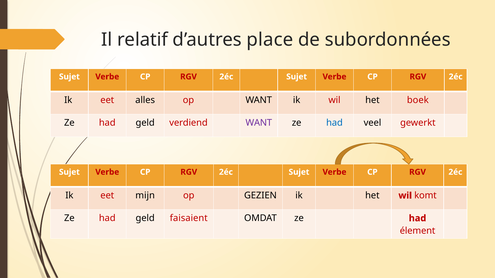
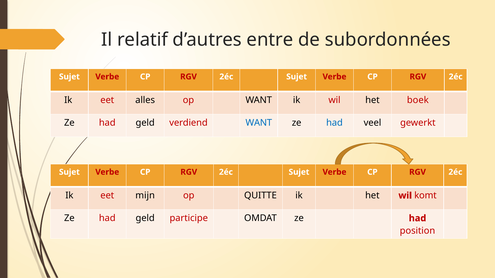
place: place -> entre
WANT at (259, 123) colour: purple -> blue
GEZIEN: GEZIEN -> QUITTE
faisaient: faisaient -> participe
élement: élement -> position
